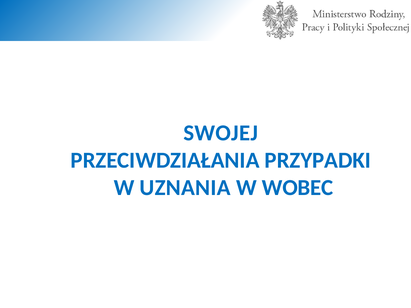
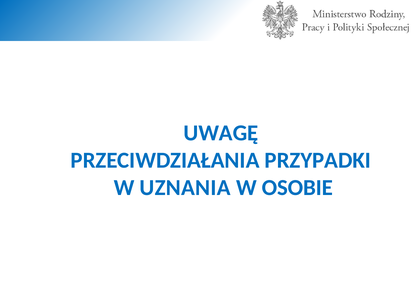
SWOJEJ: SWOJEJ -> UWAGĘ
WOBEC: WOBEC -> OSOBIE
